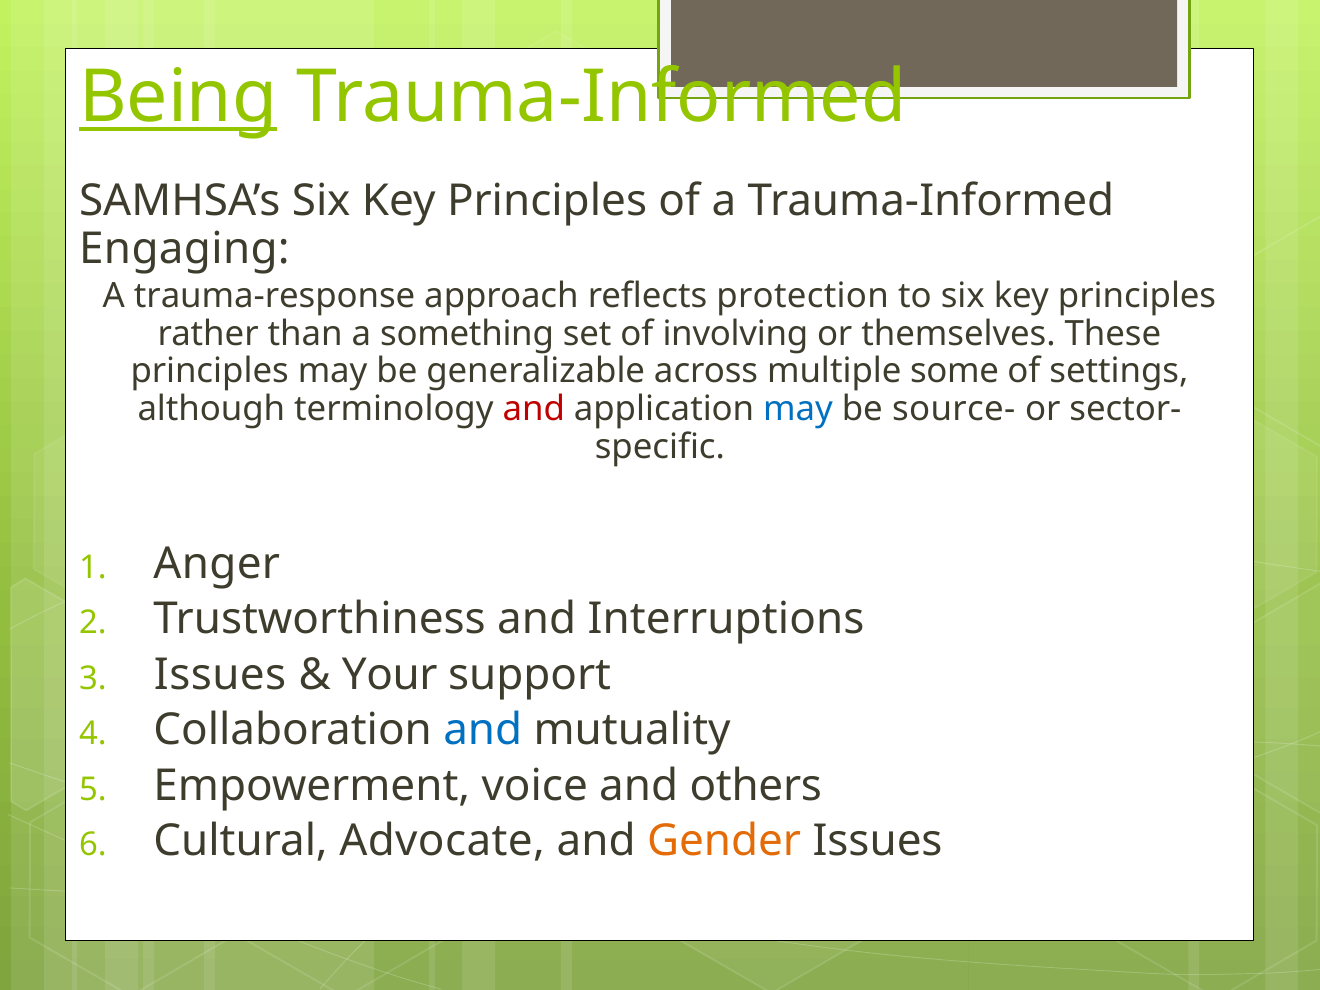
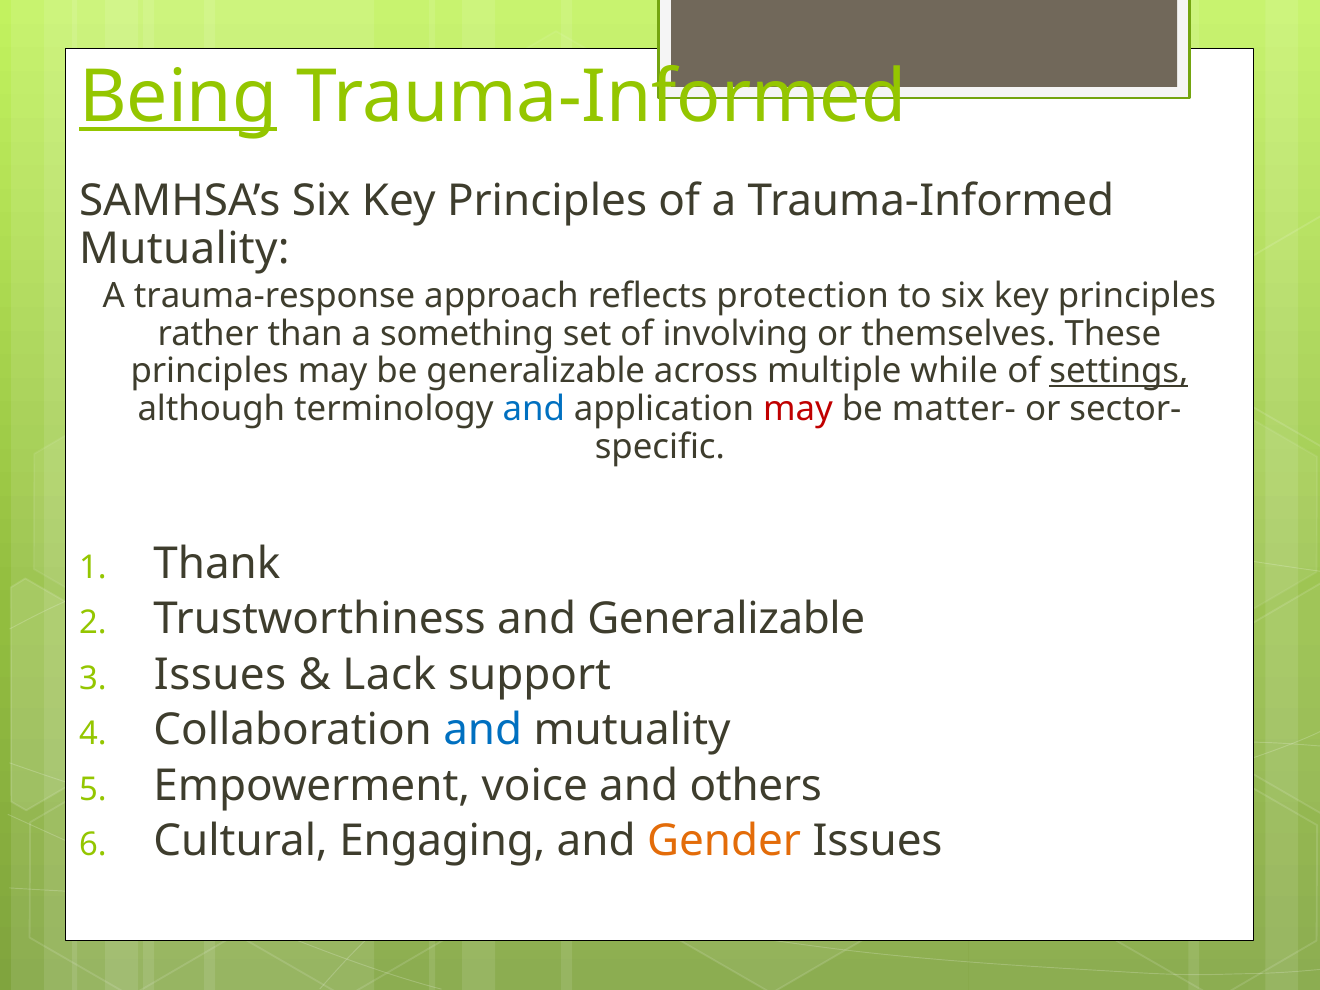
Engaging at (184, 249): Engaging -> Mutuality
some: some -> while
settings underline: none -> present
and at (534, 409) colour: red -> blue
may at (798, 409) colour: blue -> red
source-: source- -> matter-
Anger: Anger -> Thank
and Interruptions: Interruptions -> Generalizable
Your: Your -> Lack
Advocate: Advocate -> Engaging
